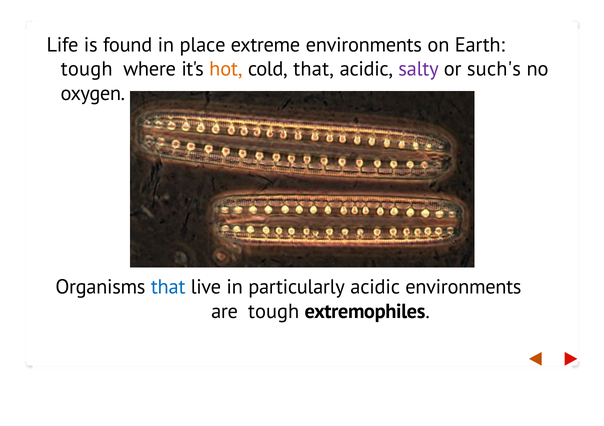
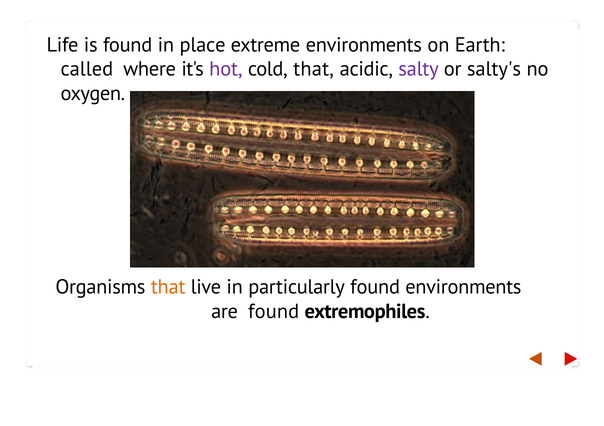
tough at (87, 69): tough -> called
hot colour: orange -> purple
such's: such's -> salty's
that at (168, 288) colour: blue -> orange
particularly acidic: acidic -> found
are tough: tough -> found
